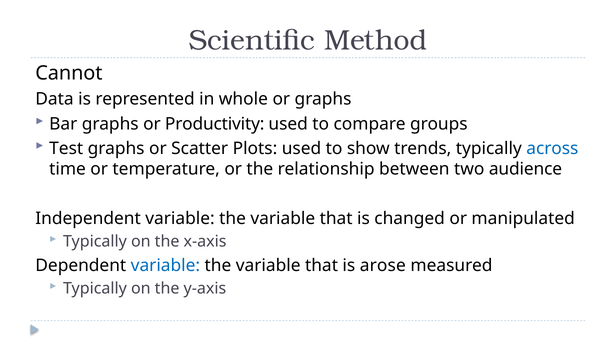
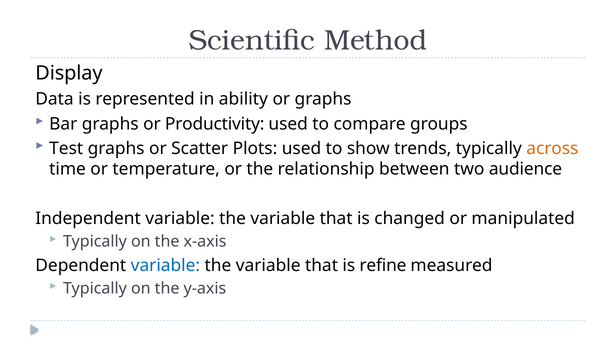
Cannot: Cannot -> Display
whole: whole -> ability
across colour: blue -> orange
arose: arose -> refine
